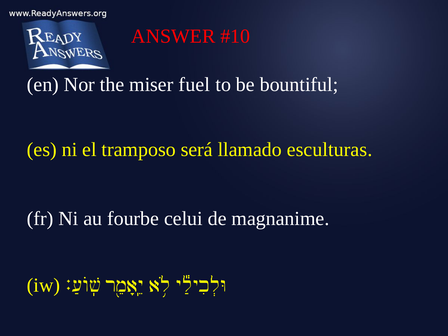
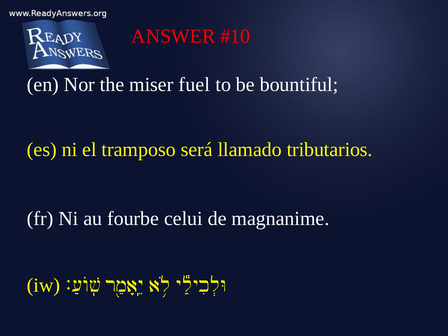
esculturas: esculturas -> tributarios
